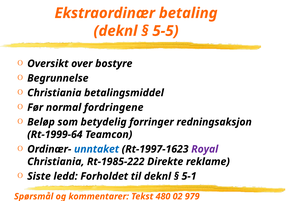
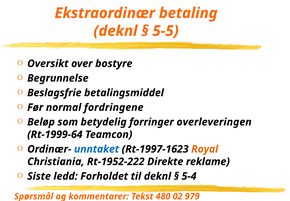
Christiania at (54, 93): Christiania -> Beslagsfrie
redningsaksjon: redningsaksjon -> overleveringen
Royal colour: purple -> orange
Rt-1985-222: Rt-1985-222 -> Rt-1952-222
5-1: 5-1 -> 5-4
